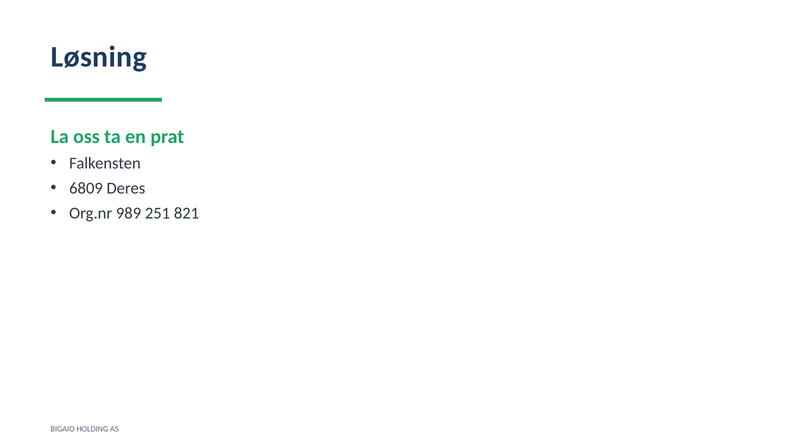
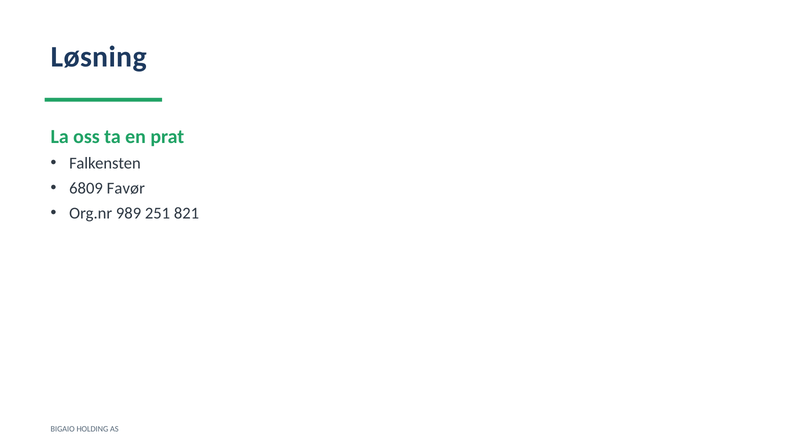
Deres: Deres -> Favør
